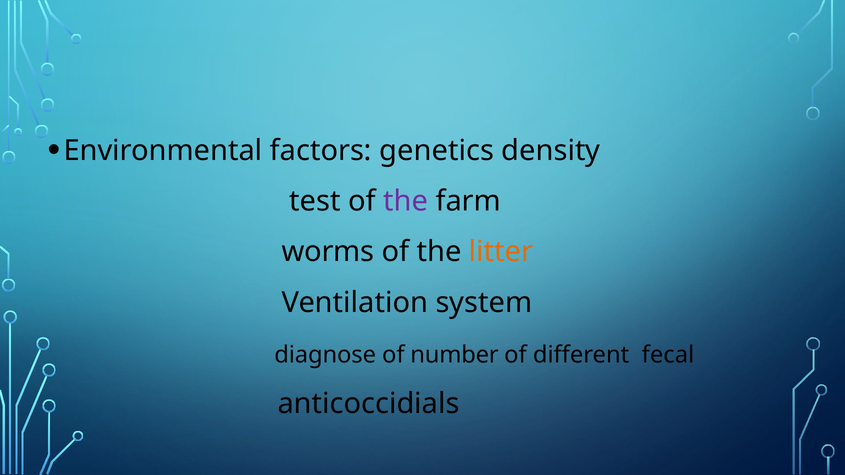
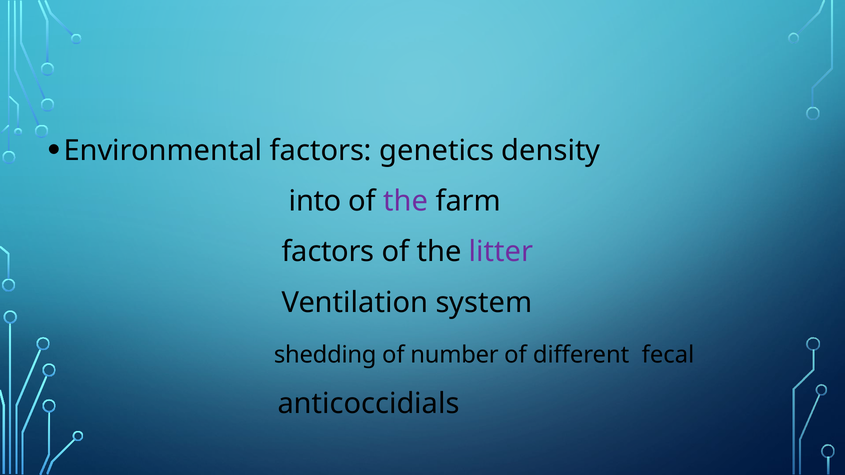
test: test -> into
worms at (328, 252): worms -> factors
litter colour: orange -> purple
diagnose: diagnose -> shedding
